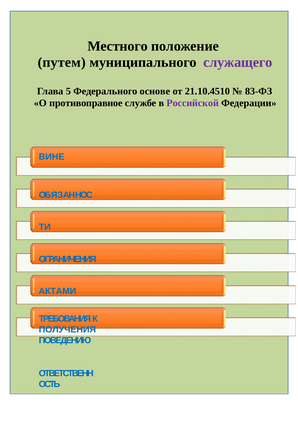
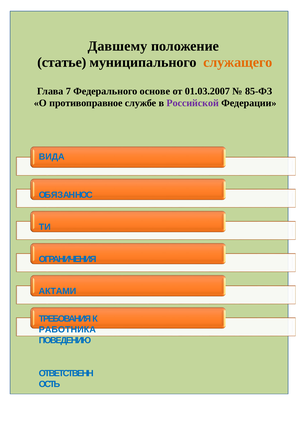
Местного: Местного -> Давшему
путем: путем -> статье
служащего colour: purple -> orange
5: 5 -> 7
21.10.4510: 21.10.4510 -> 01.03.2007
83-ФЗ: 83-ФЗ -> 85-ФЗ
ВИНЕ: ВИНЕ -> ВИДА
ПОЛУЧЕНИЯ: ПОЛУЧЕНИЯ -> РАБОТНИКА
